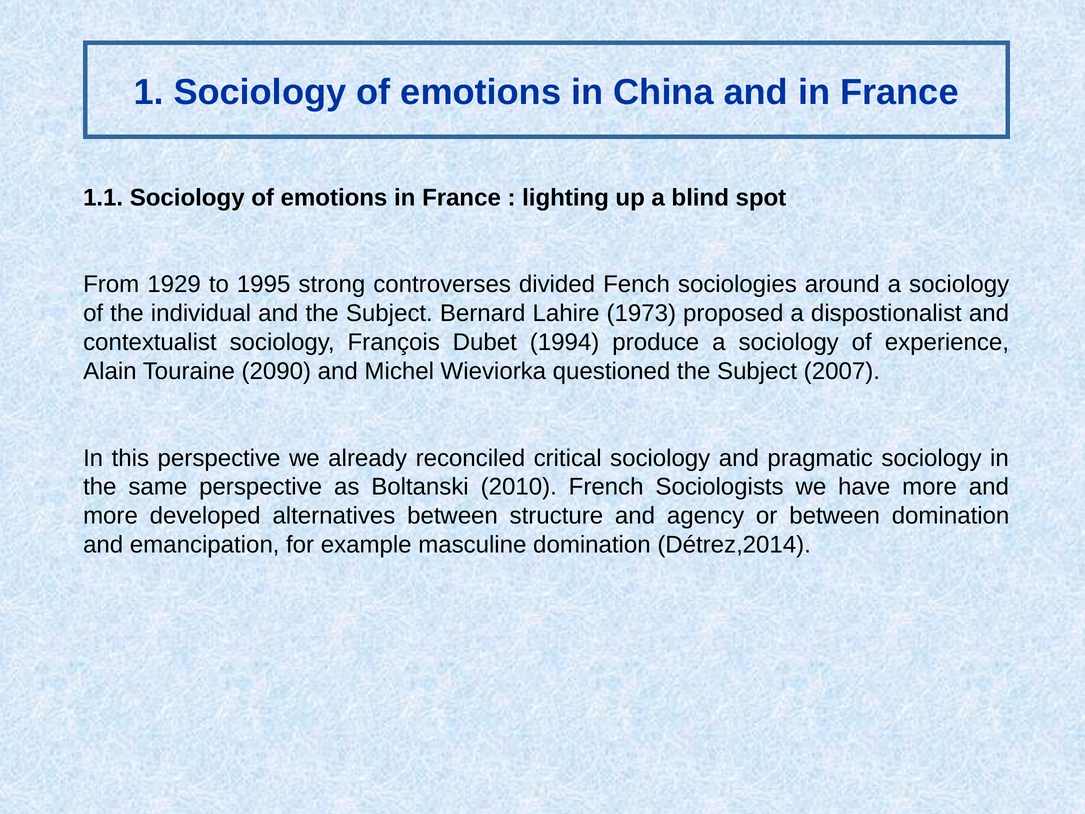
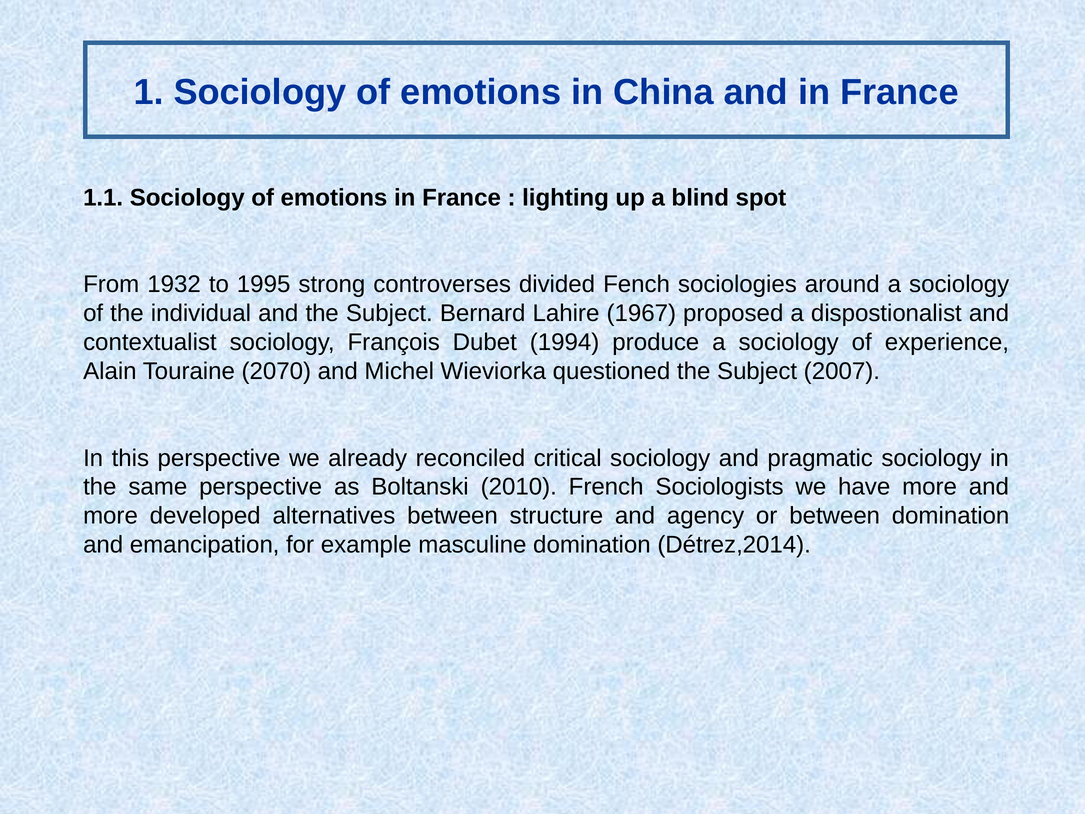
1929: 1929 -> 1932
1973: 1973 -> 1967
2090: 2090 -> 2070
